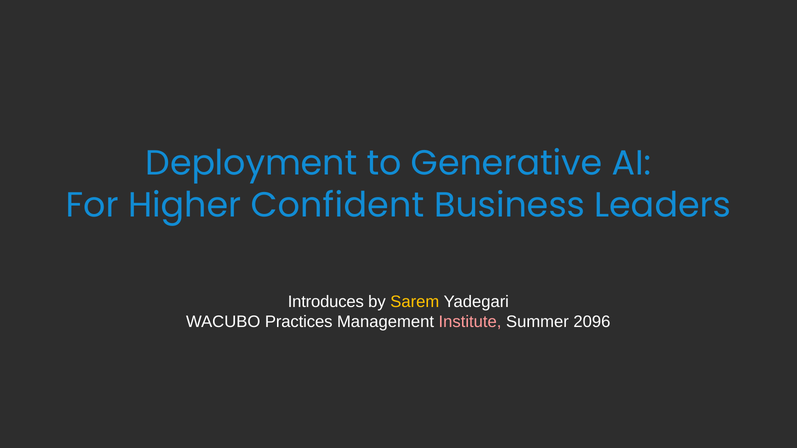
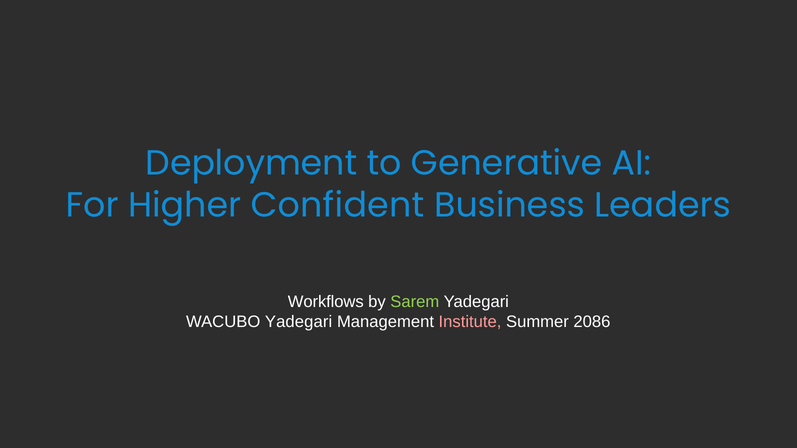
Introduces: Introduces -> Workflows
Sarem colour: yellow -> light green
WACUBO Practices: Practices -> Yadegari
2096: 2096 -> 2086
